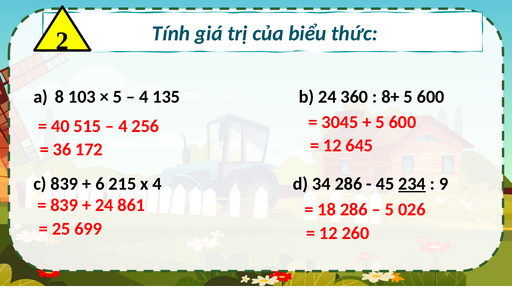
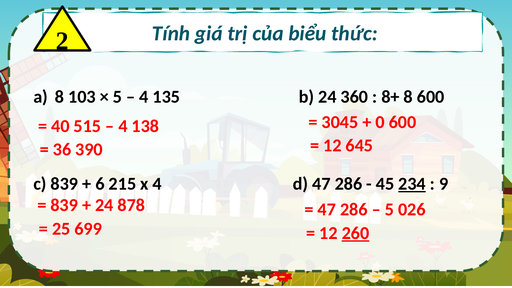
8+ 5: 5 -> 8
5 at (380, 122): 5 -> 0
256: 256 -> 138
172: 172 -> 390
d 34: 34 -> 47
861: 861 -> 878
18 at (327, 210): 18 -> 47
260 underline: none -> present
